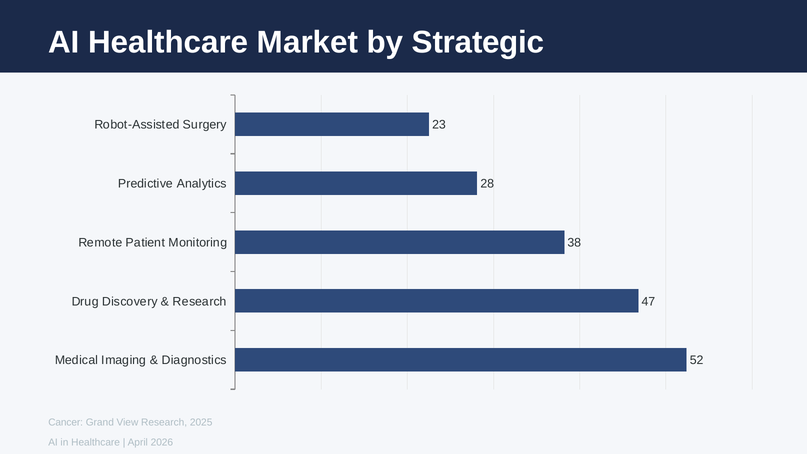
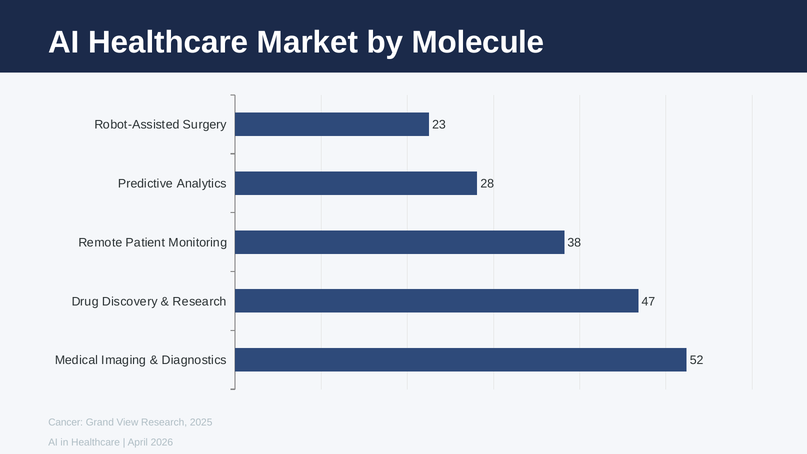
Strategic: Strategic -> Molecule
